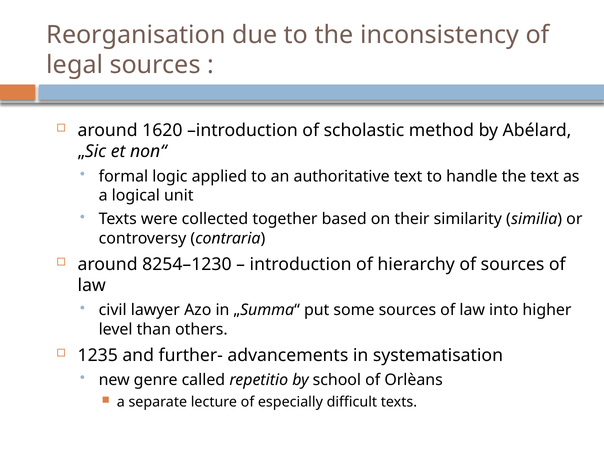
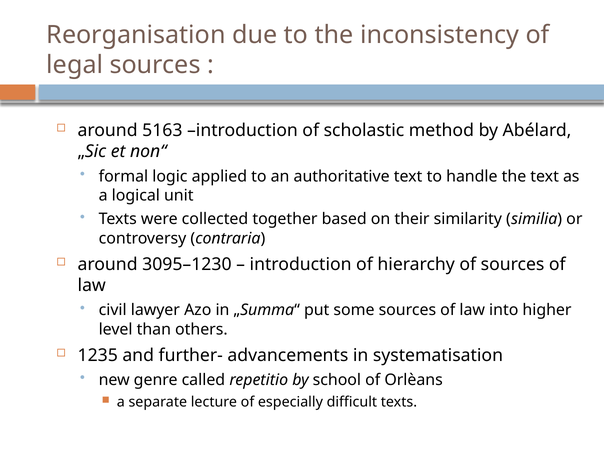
1620: 1620 -> 5163
8254–1230: 8254–1230 -> 3095–1230
